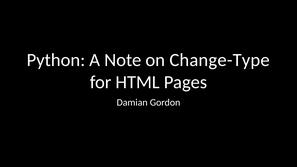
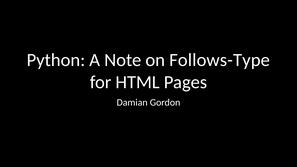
Change-Type: Change-Type -> Follows-Type
